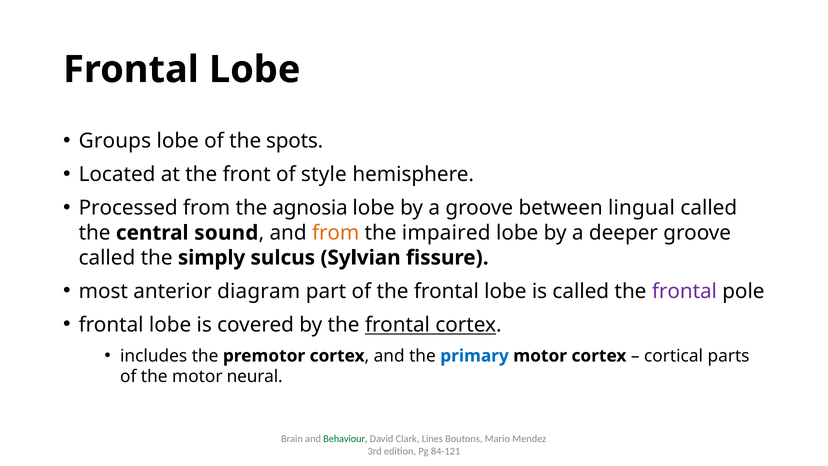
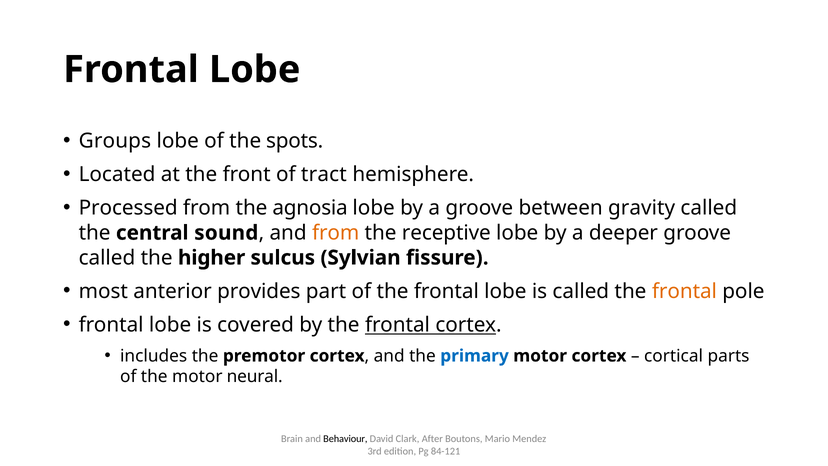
style: style -> tract
lingual: lingual -> gravity
impaired: impaired -> receptive
simply: simply -> higher
diagram: diagram -> provides
frontal at (684, 291) colour: purple -> orange
Behaviour colour: green -> black
Lines: Lines -> After
